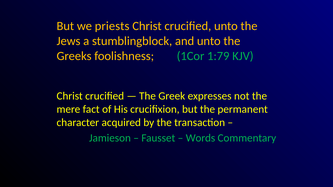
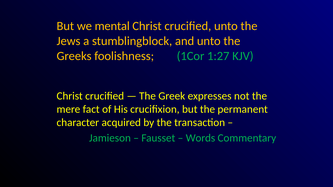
priests: priests -> mental
1:79: 1:79 -> 1:27
